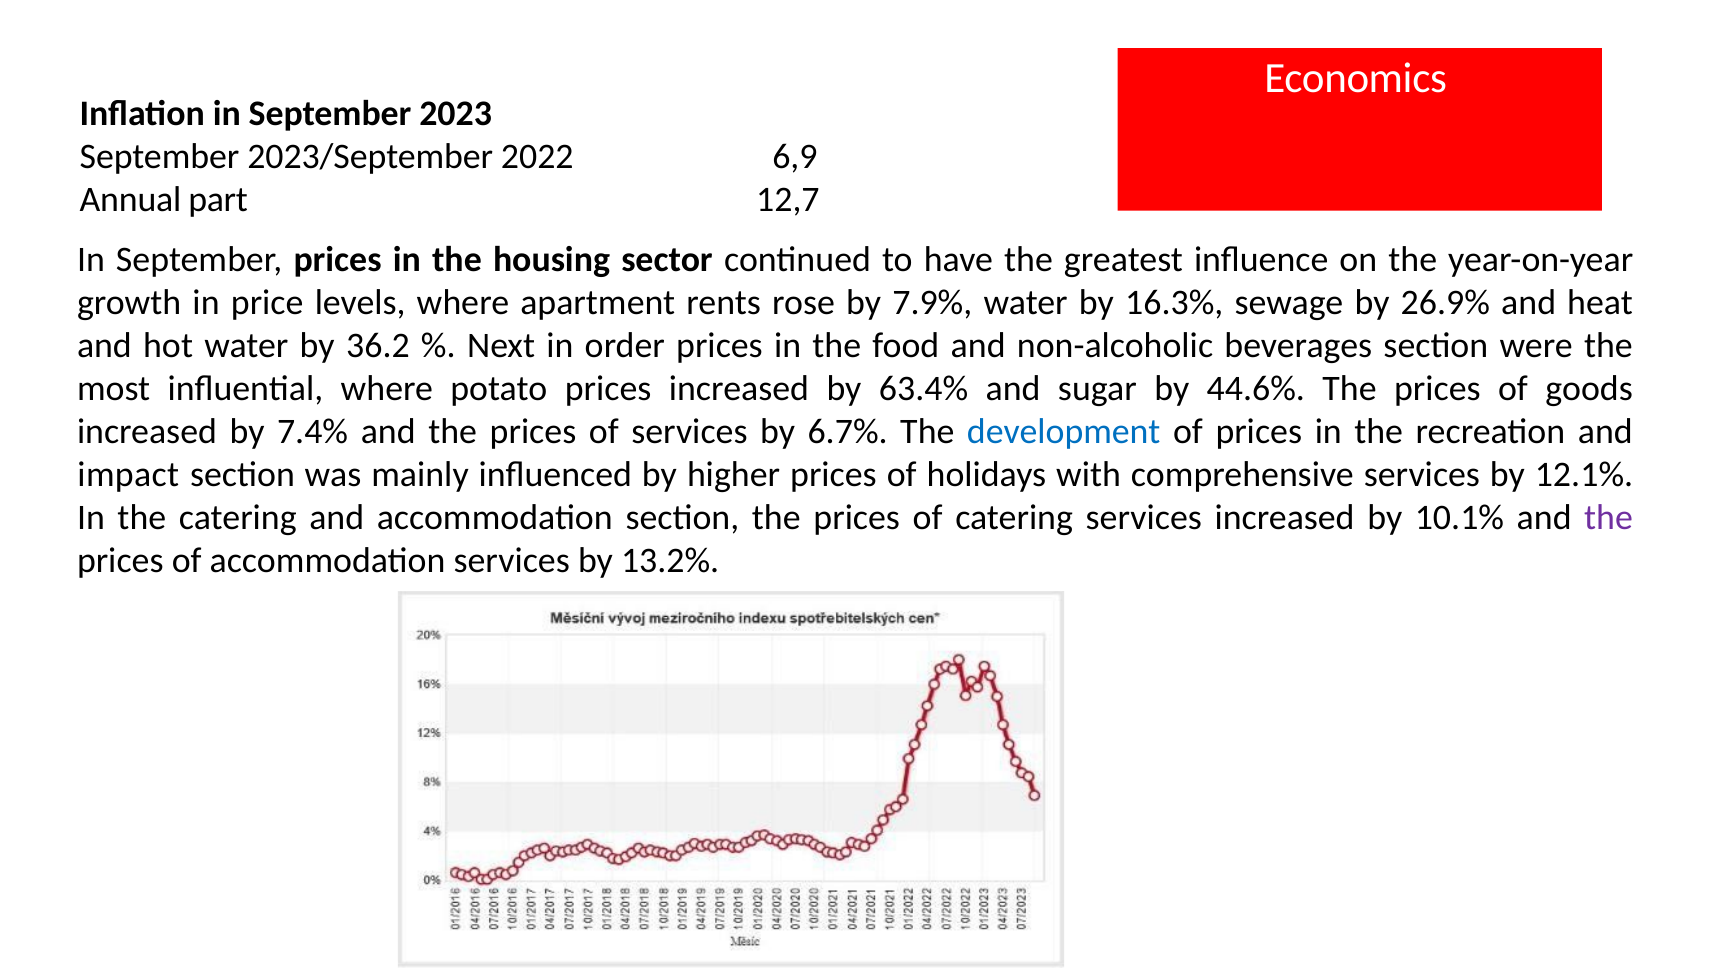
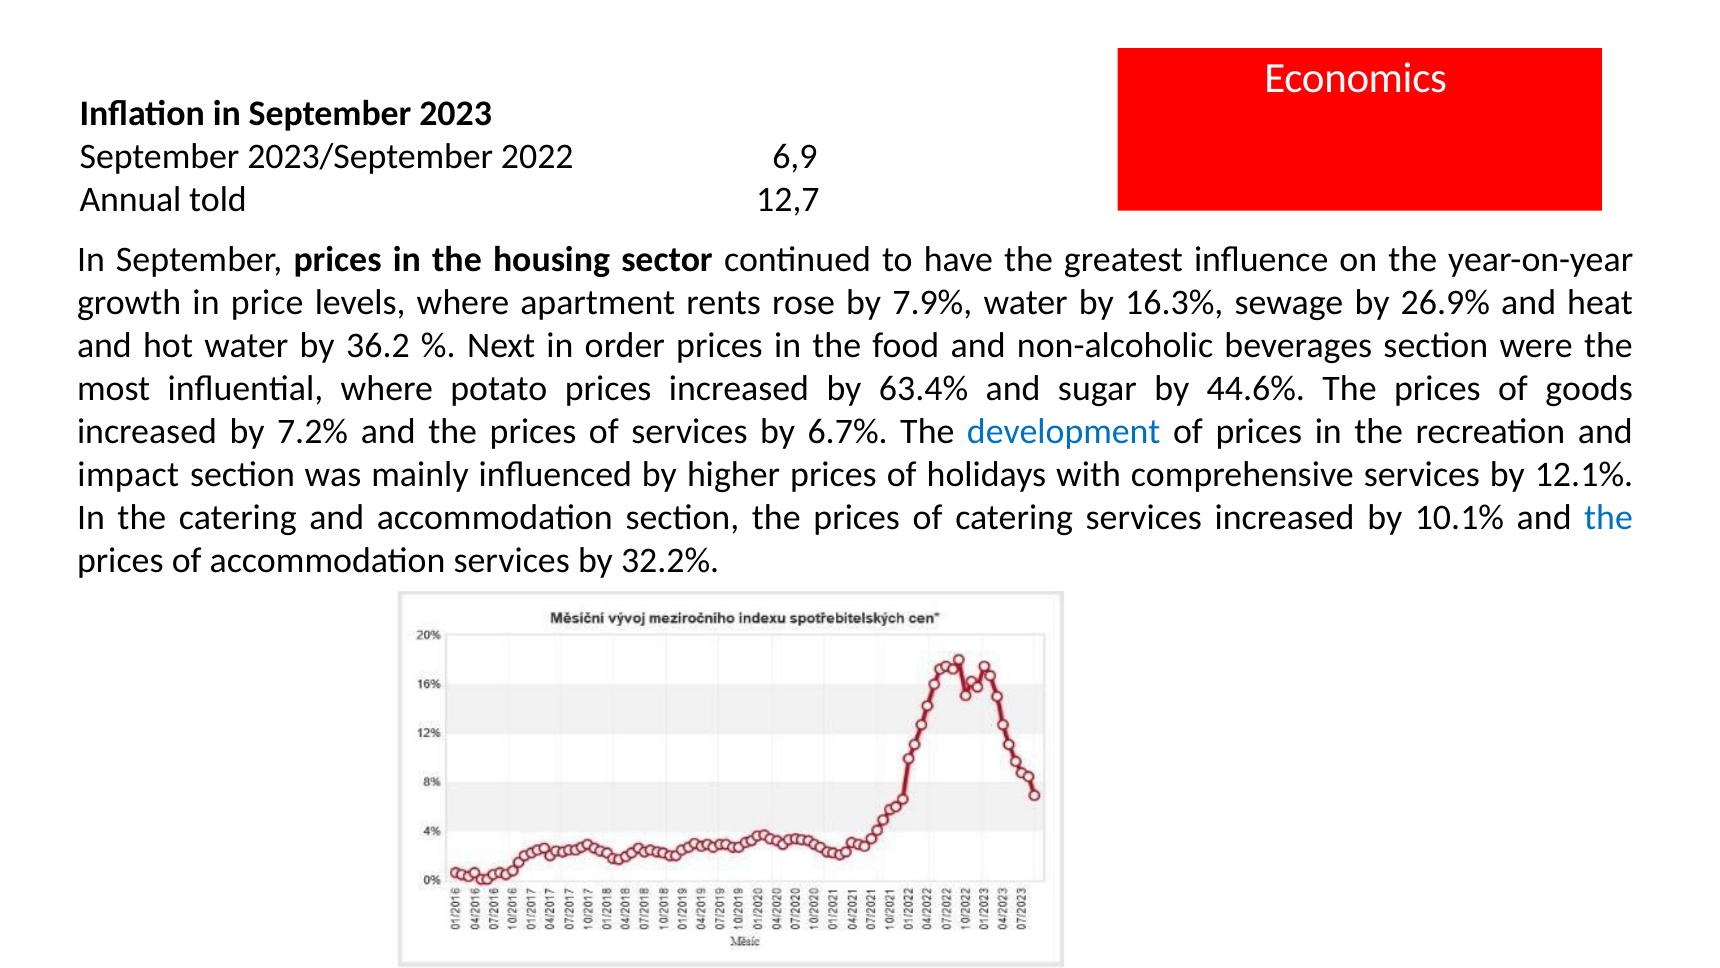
part: part -> told
7.4%: 7.4% -> 7.2%
the at (1608, 518) colour: purple -> blue
13.2%: 13.2% -> 32.2%
